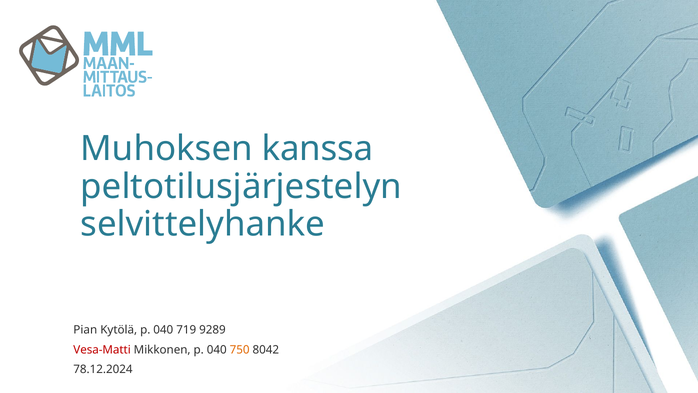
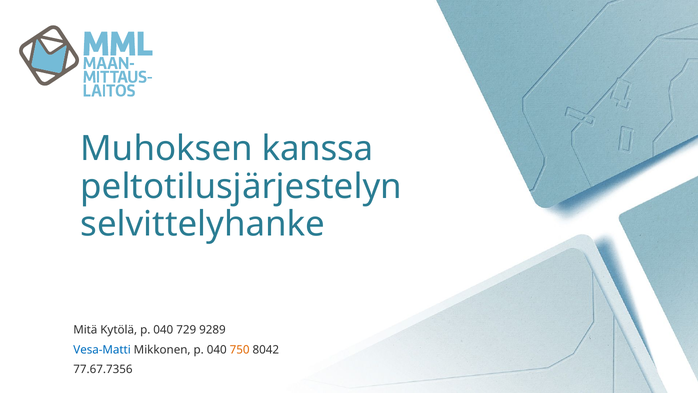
Pian: Pian -> Mitä
719: 719 -> 729
Vesa-Matti colour: red -> blue
78.12.2024: 78.12.2024 -> 77.67.7356
